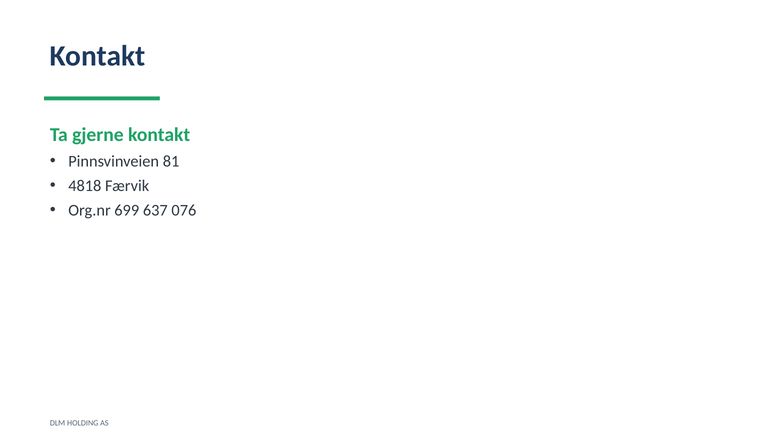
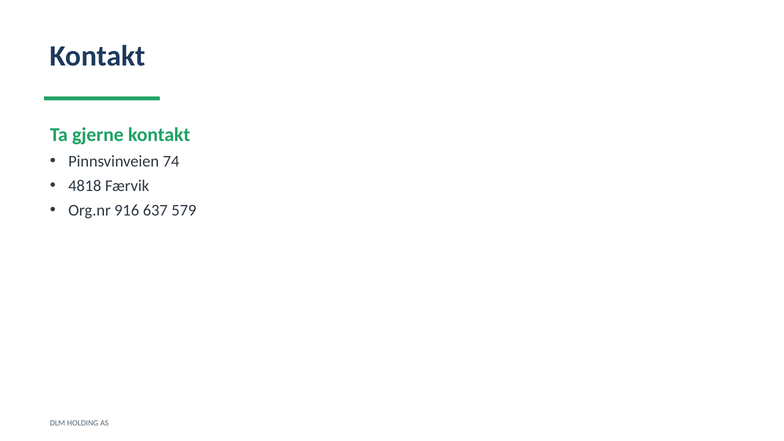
81: 81 -> 74
699: 699 -> 916
076: 076 -> 579
